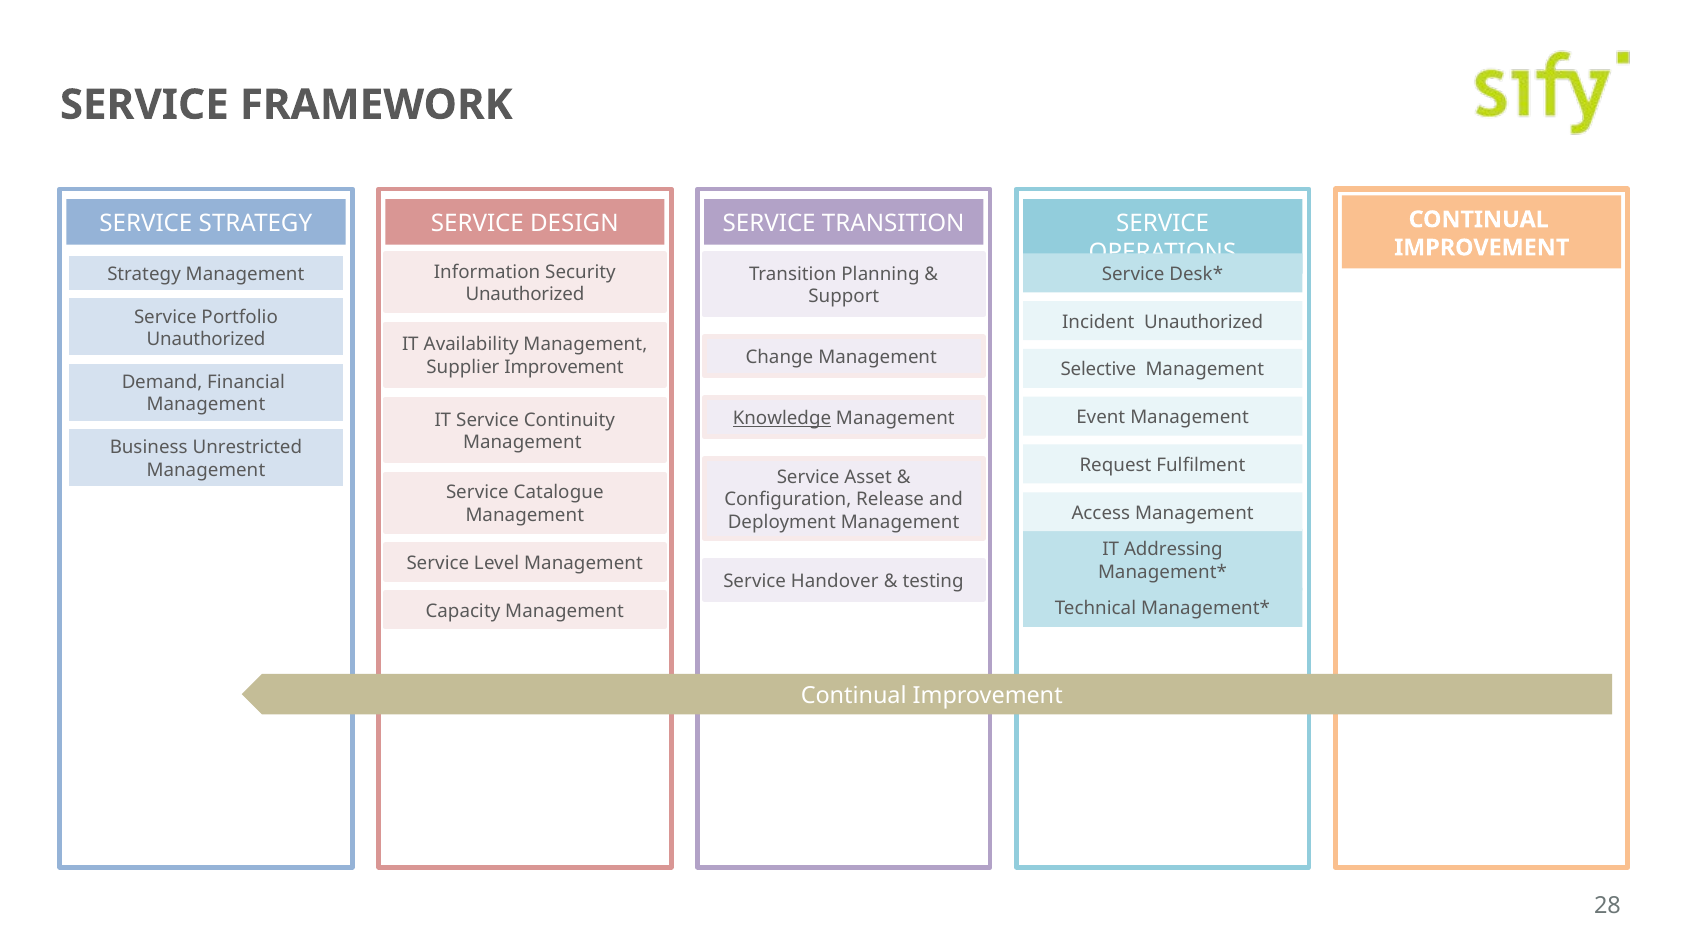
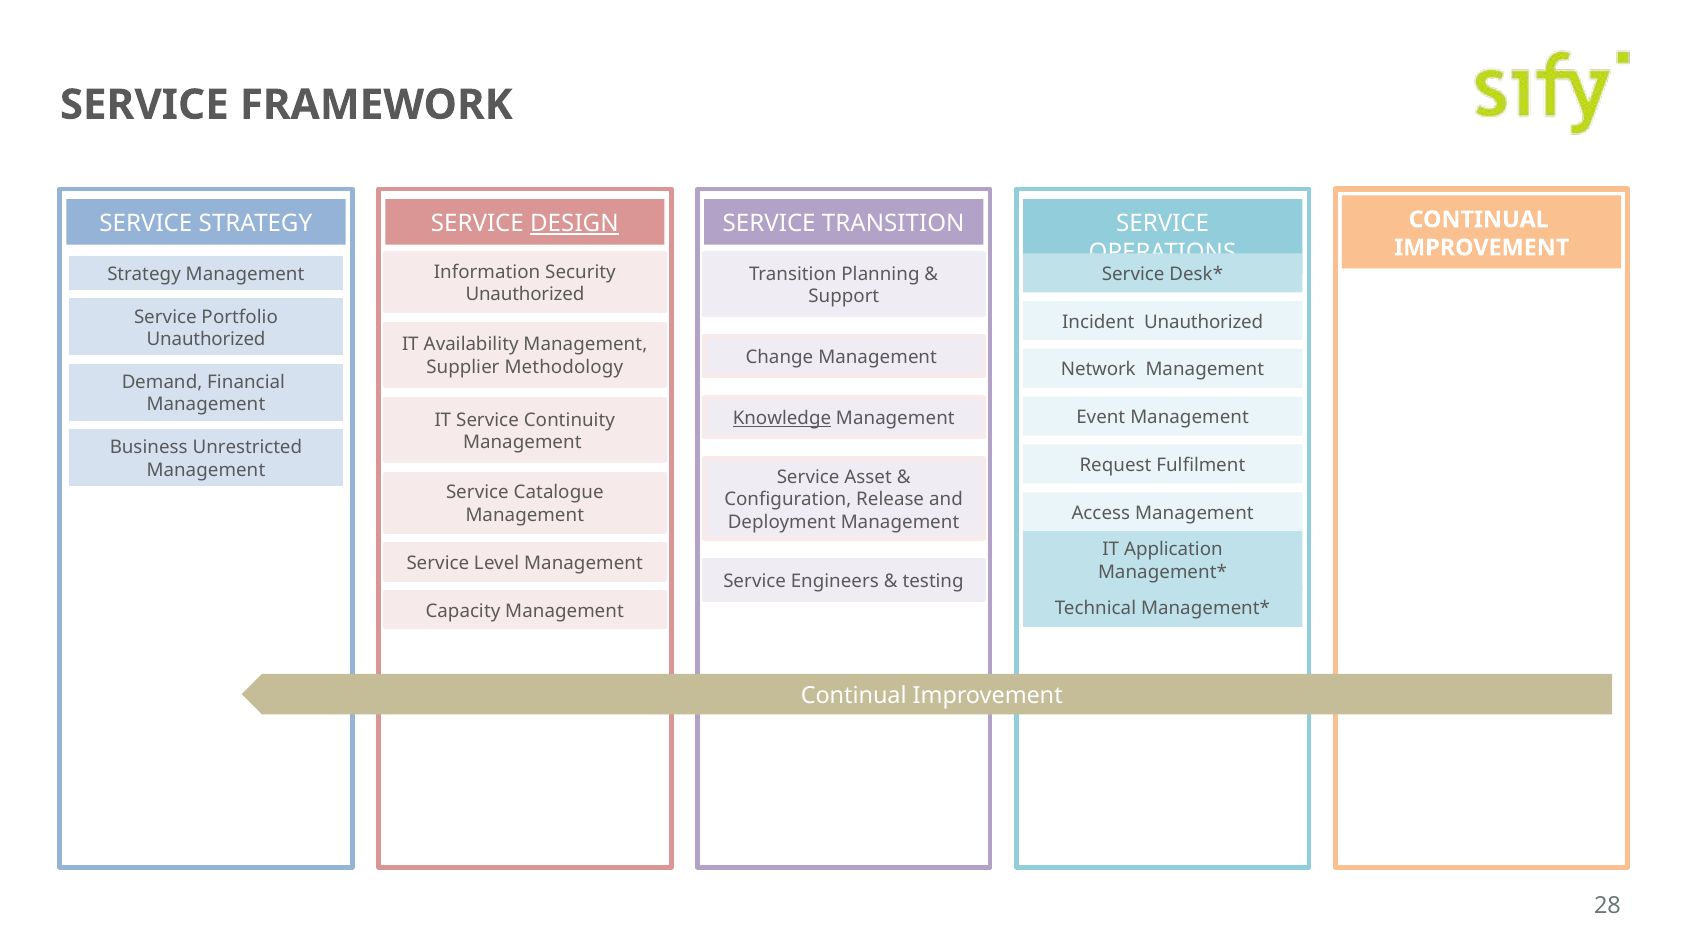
DESIGN underline: none -> present
Supplier Improvement: Improvement -> Methodology
Selective: Selective -> Network
Addressing: Addressing -> Application
Handover: Handover -> Engineers
